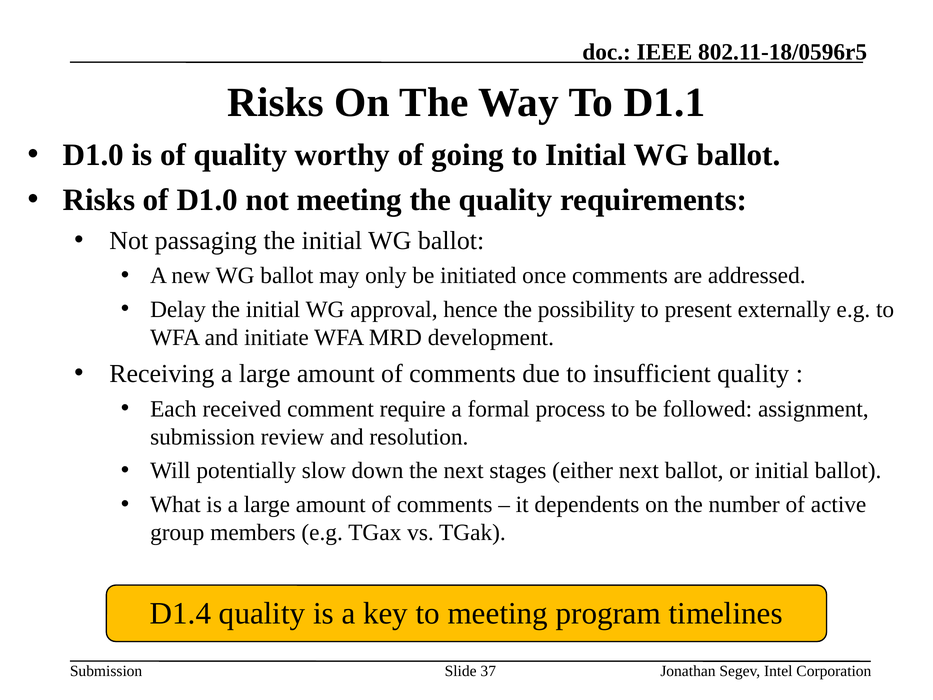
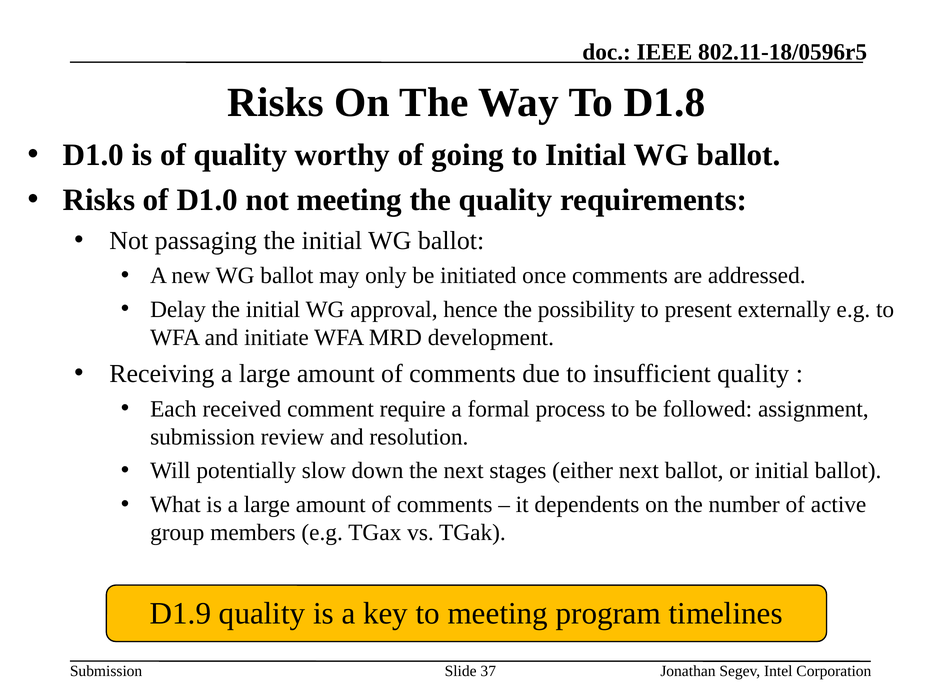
D1.1: D1.1 -> D1.8
D1.4: D1.4 -> D1.9
